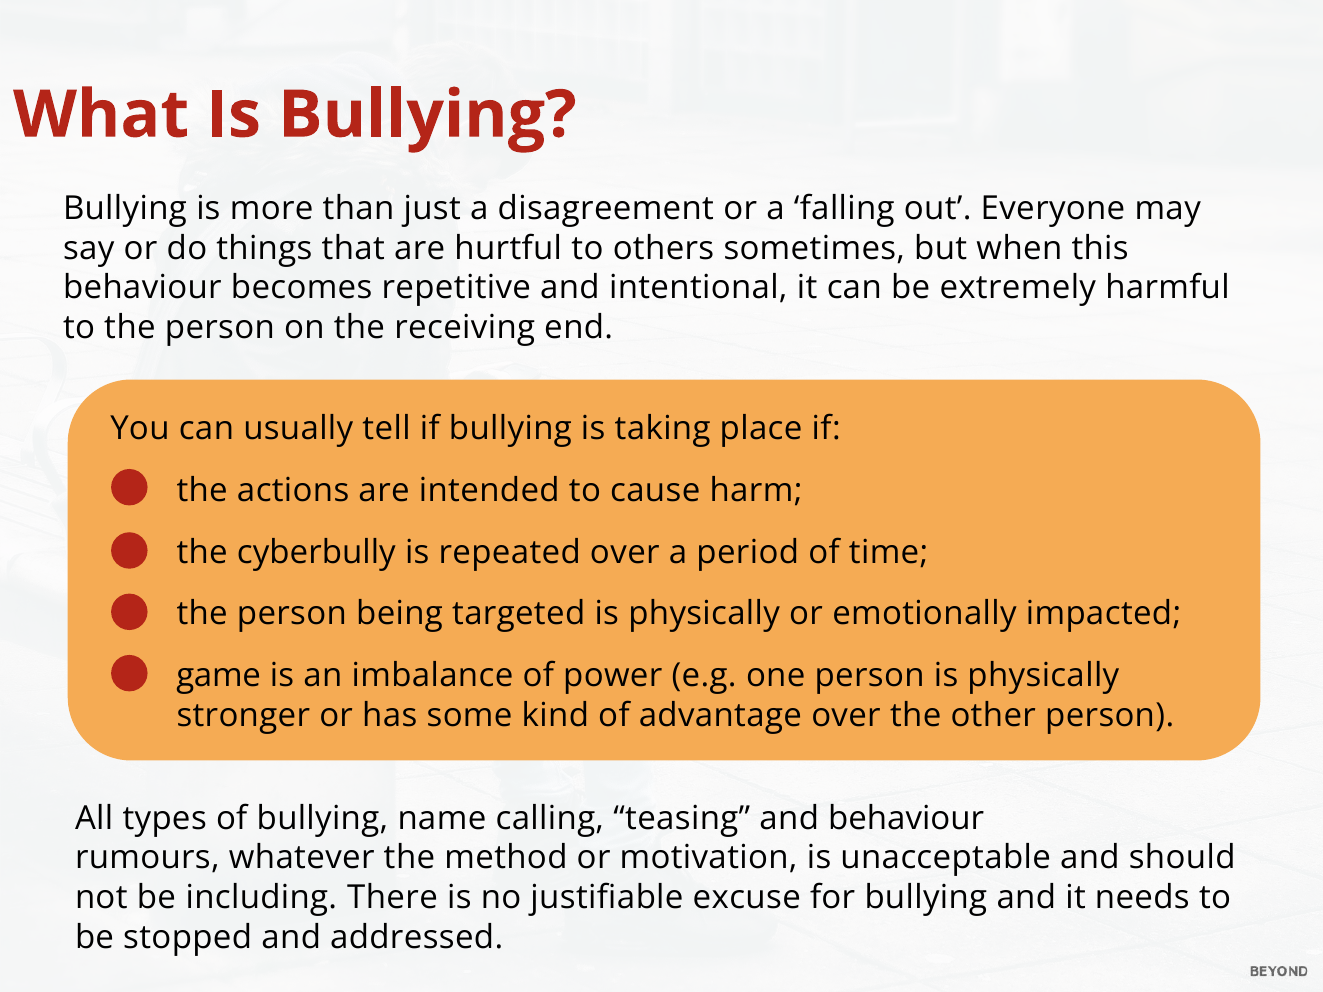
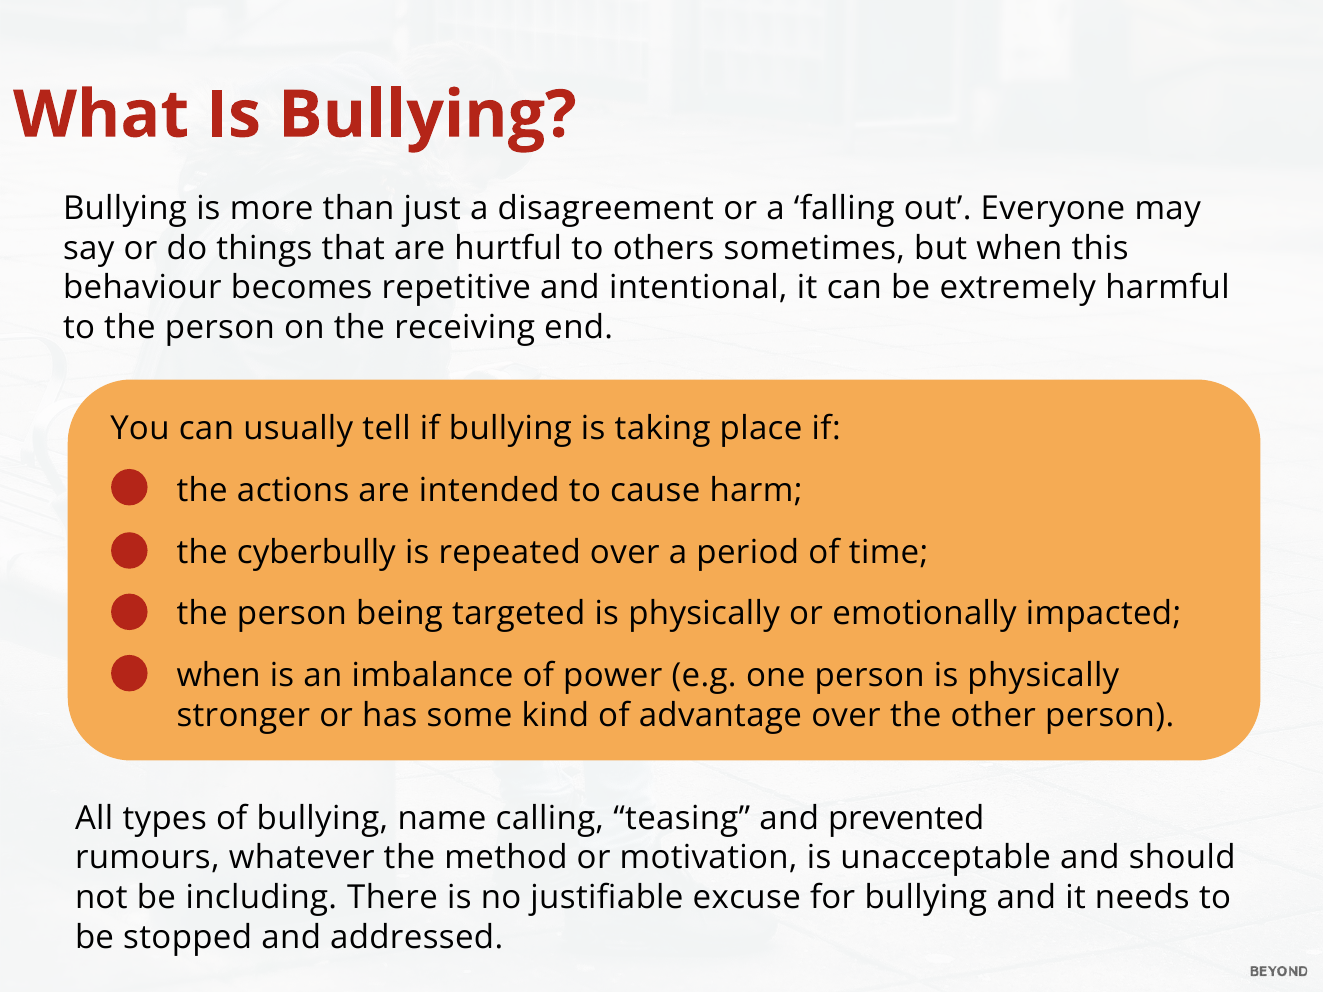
game at (219, 676): game -> when
and behaviour: behaviour -> prevented
